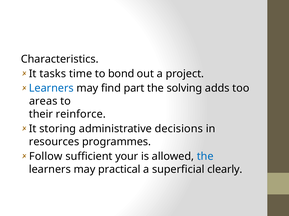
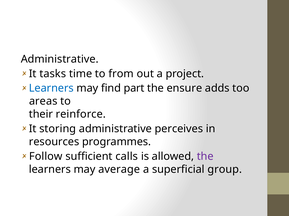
Characteristics at (60, 59): Characteristics -> Administrative
bond: bond -> from
solving: solving -> ensure
decisions: decisions -> perceives
your: your -> calls
the at (205, 157) colour: blue -> purple
practical: practical -> average
clearly: clearly -> group
